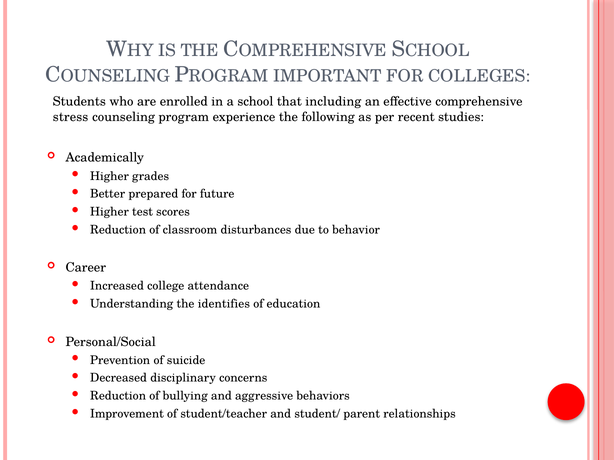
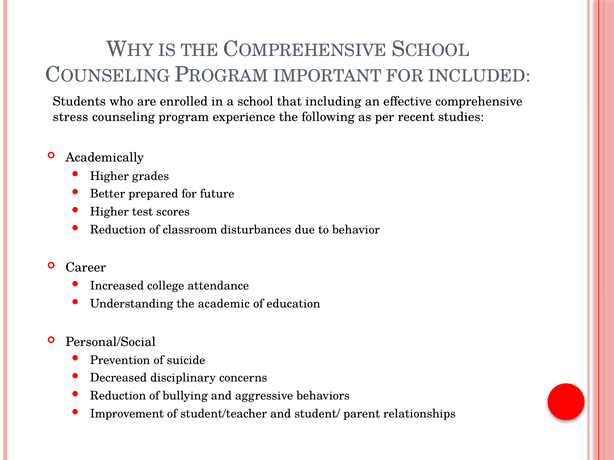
COLLEGES: COLLEGES -> INCLUDED
identifies: identifies -> academic
